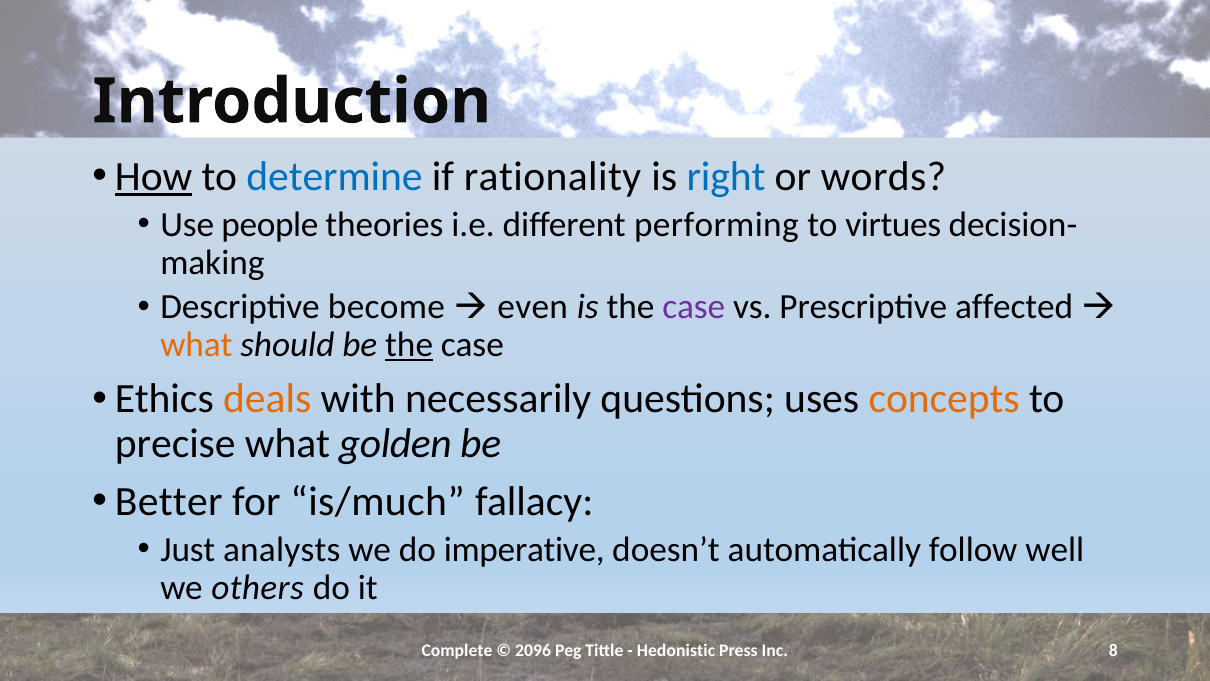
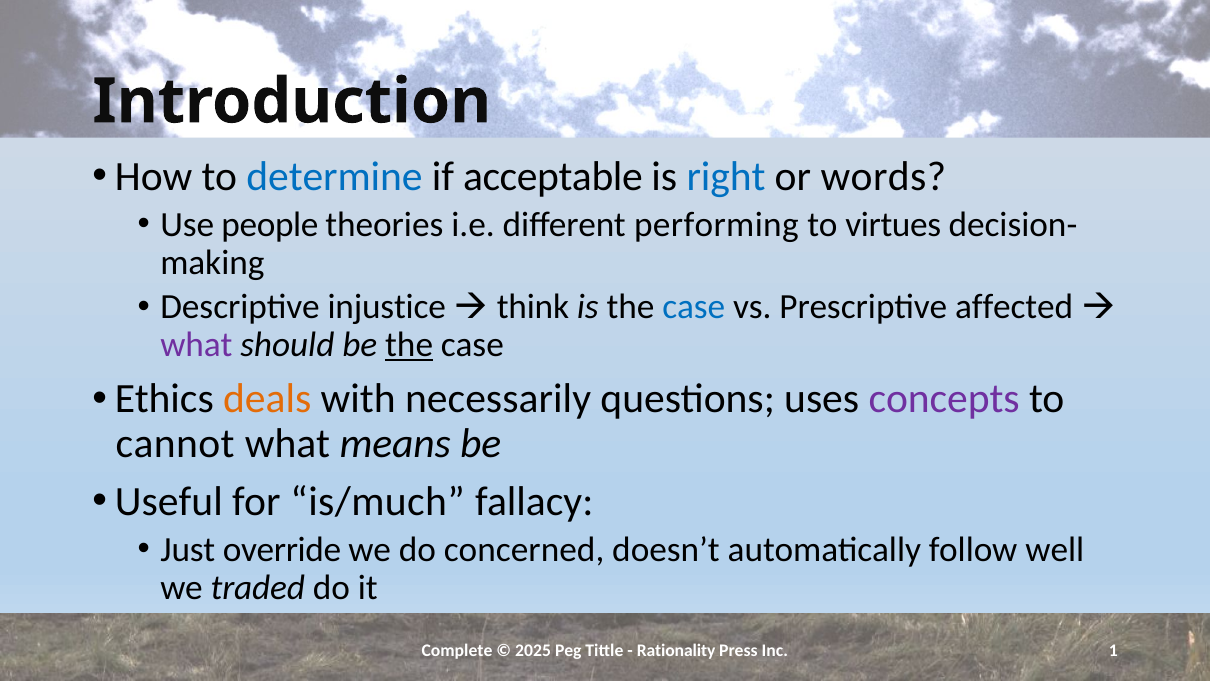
How underline: present -> none
rationality: rationality -> acceptable
become: become -> injustice
even: even -> think
case at (694, 307) colour: purple -> blue
what at (196, 345) colour: orange -> purple
concepts colour: orange -> purple
precise: precise -> cannot
golden: golden -> means
Better: Better -> Useful
analysts: analysts -> override
imperative: imperative -> concerned
others: others -> traded
2096: 2096 -> 2025
Hedonistic: Hedonistic -> Rationality
8: 8 -> 1
